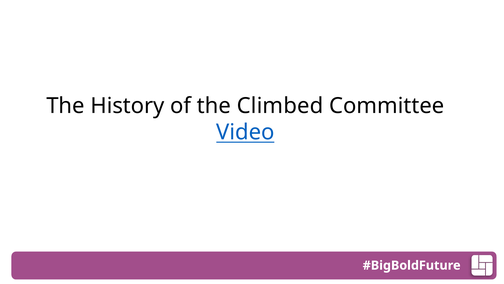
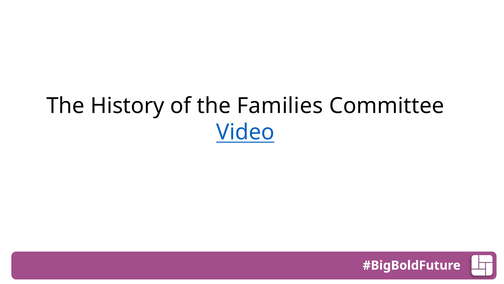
Climbed: Climbed -> Families
